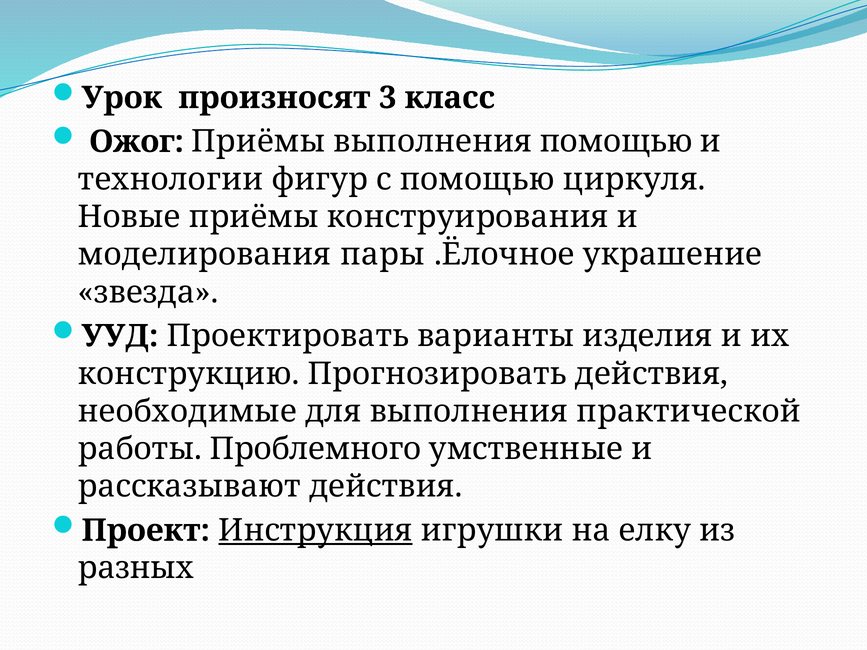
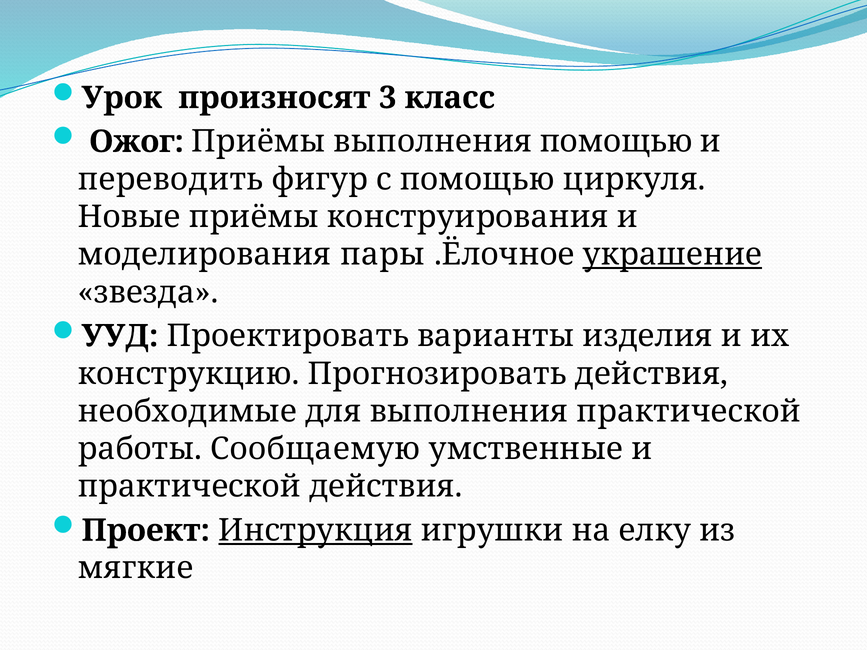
технологии: технологии -> переводить
украшение underline: none -> present
Проблемного: Проблемного -> Сообщаемую
рассказывают at (189, 487): рассказывают -> практической
разных: разных -> мягкие
